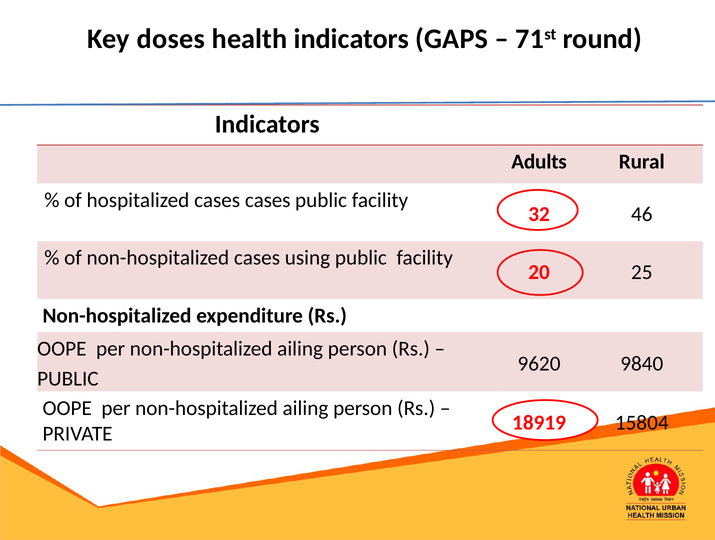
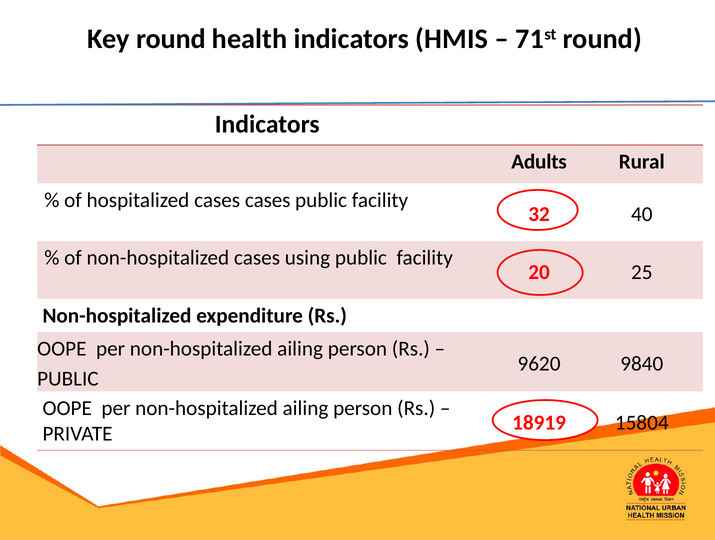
Key doses: doses -> round
GAPS: GAPS -> HMIS
46: 46 -> 40
